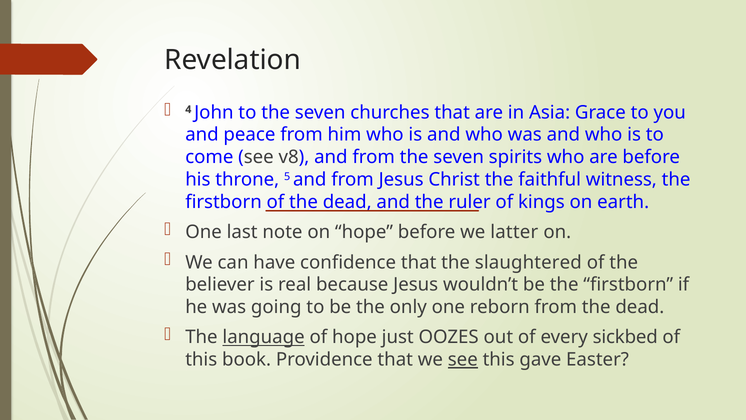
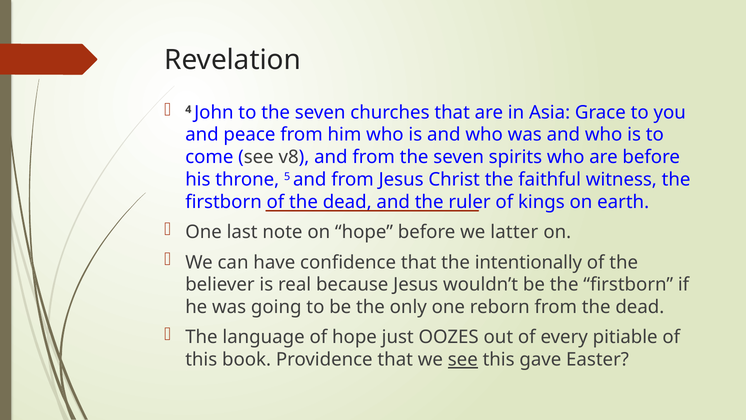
slaughtered: slaughtered -> intentionally
language underline: present -> none
sickbed: sickbed -> pitiable
